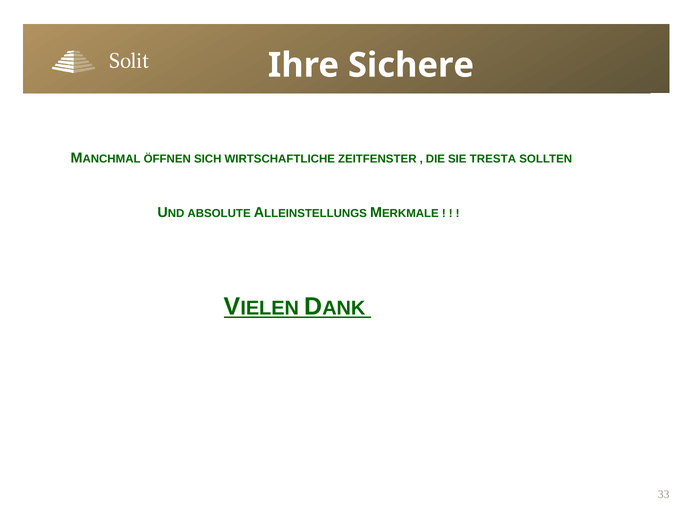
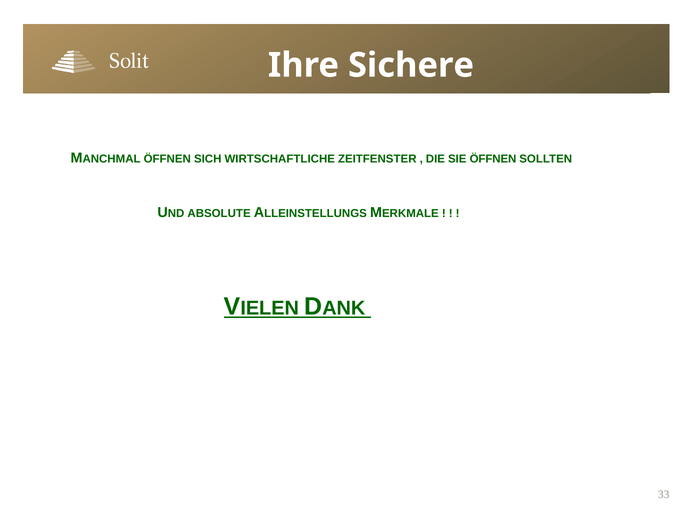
SIE TRESTA: TRESTA -> ÖFFNEN
